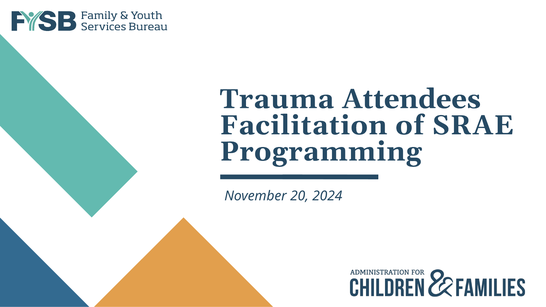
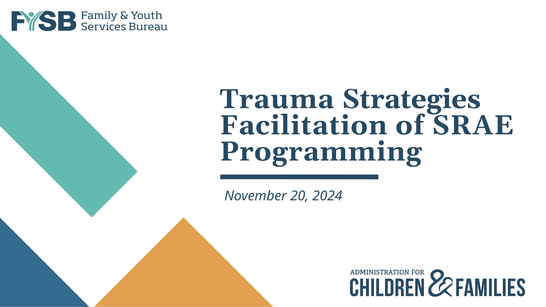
Attendees: Attendees -> Strategies
